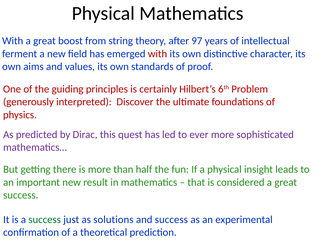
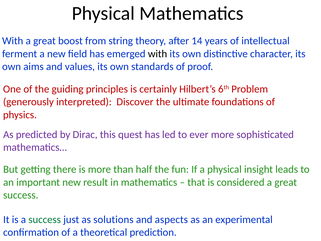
97: 97 -> 14
with at (158, 54) colour: red -> black
and success: success -> aspects
